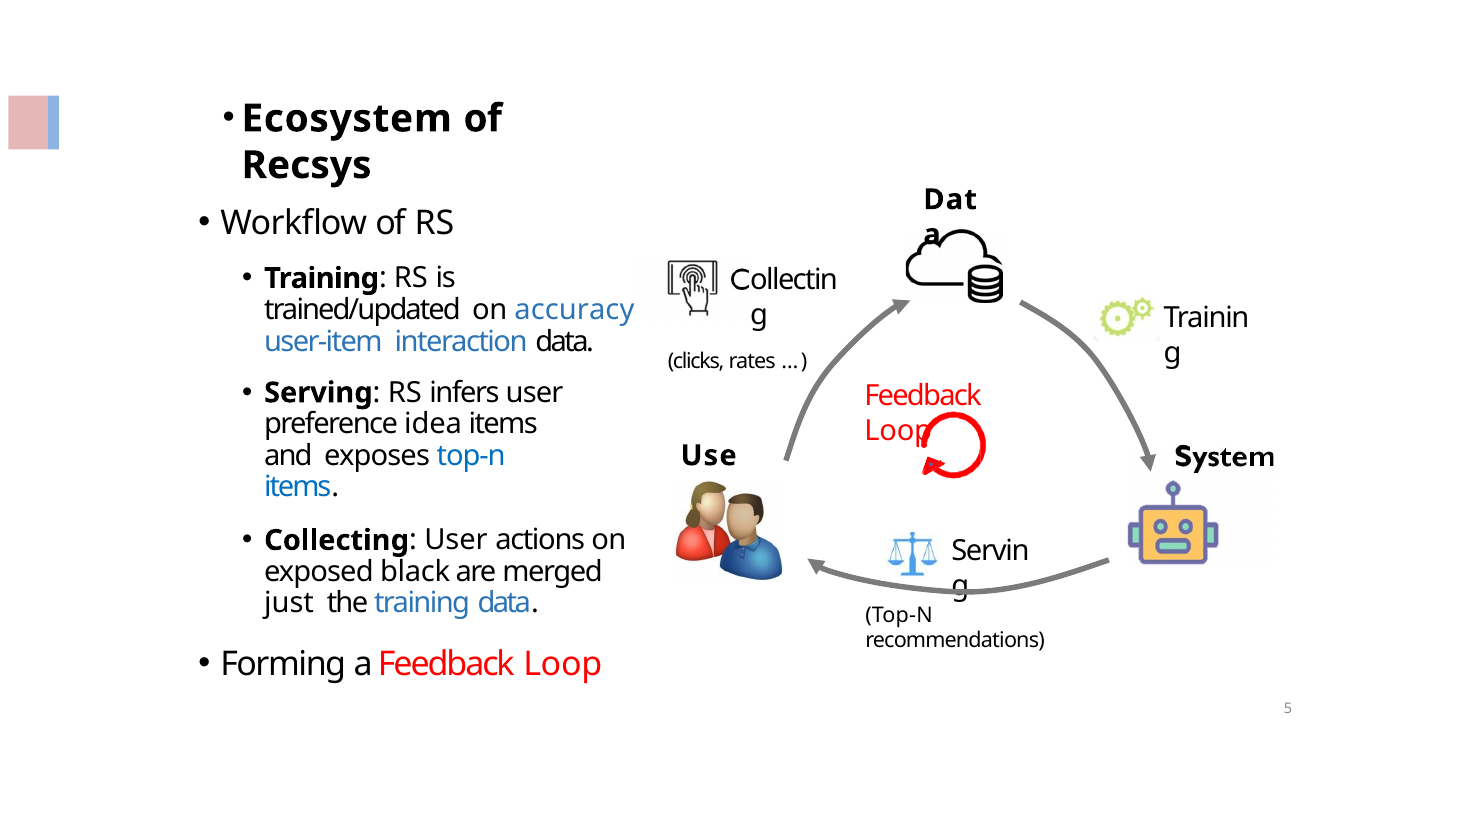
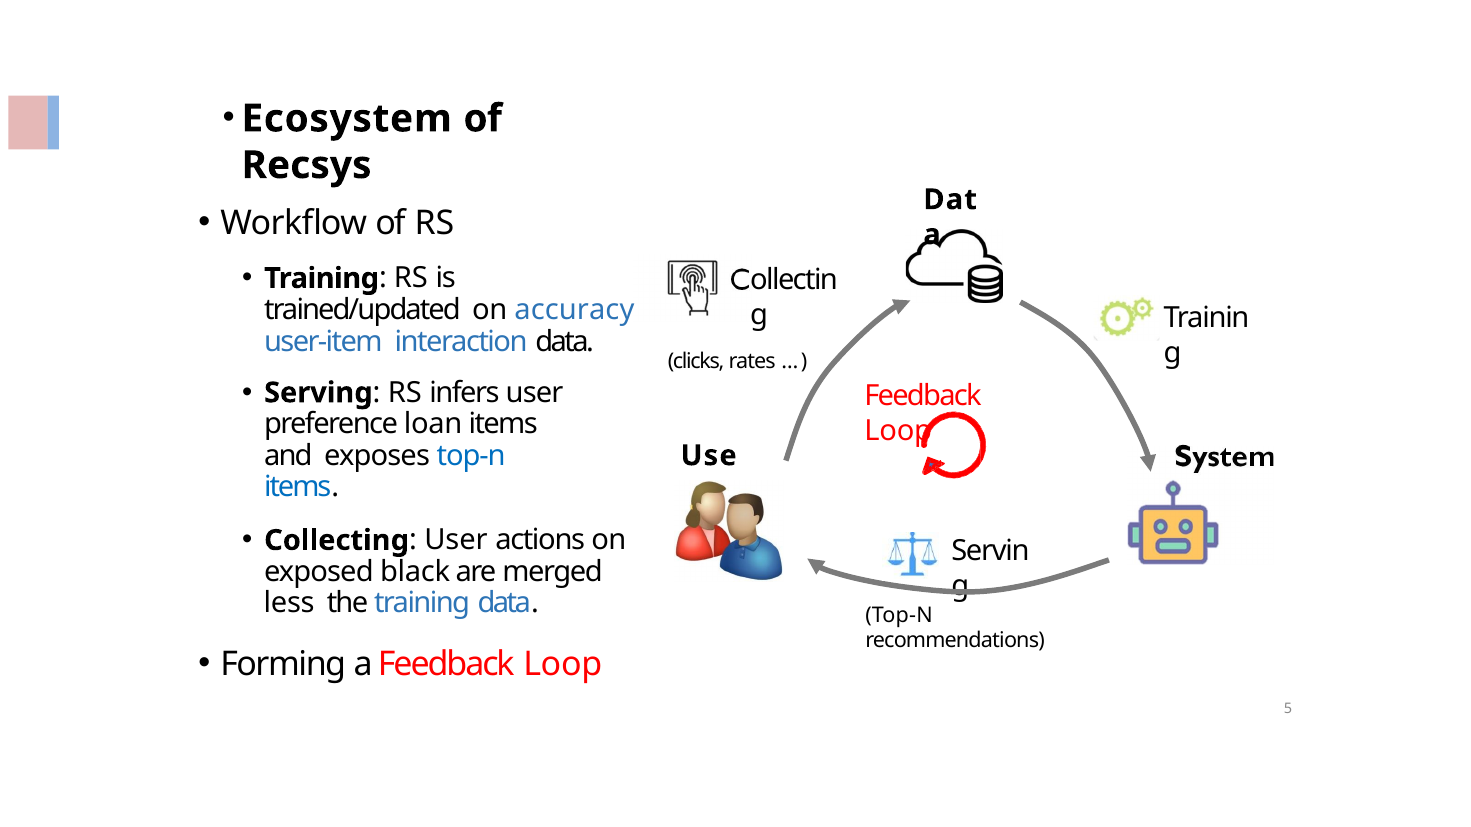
idea: idea -> loan
just: just -> less
